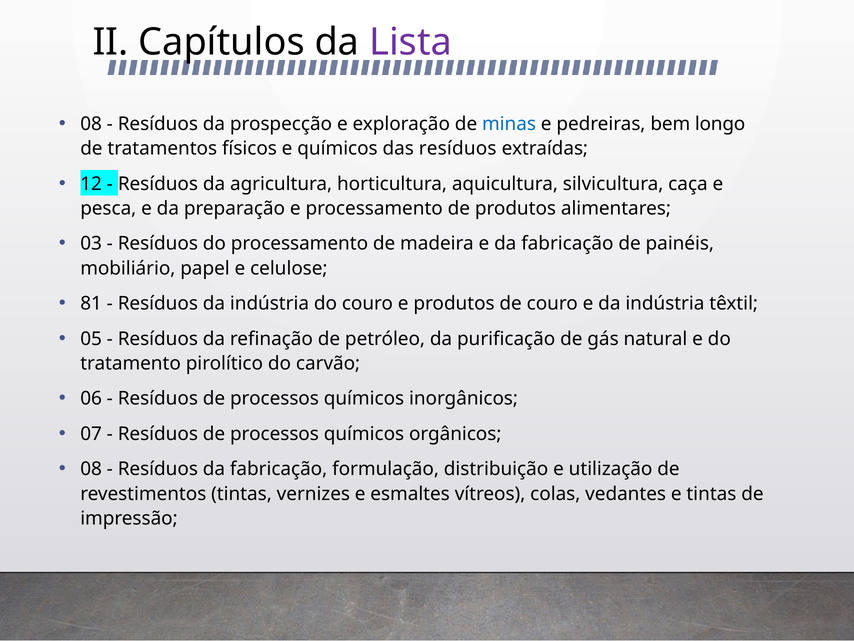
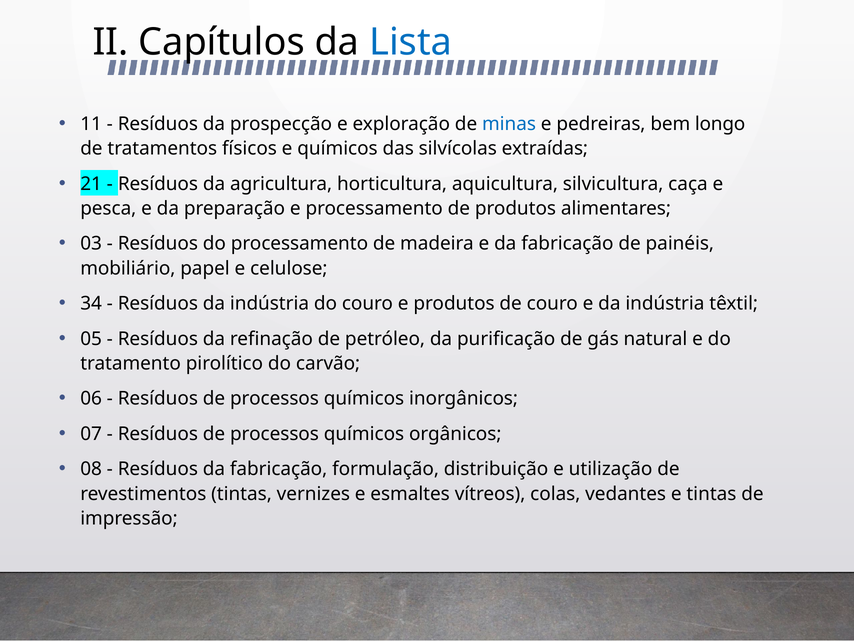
Lista colour: purple -> blue
08 at (91, 124): 08 -> 11
das resíduos: resíduos -> silvícolas
12: 12 -> 21
81: 81 -> 34
